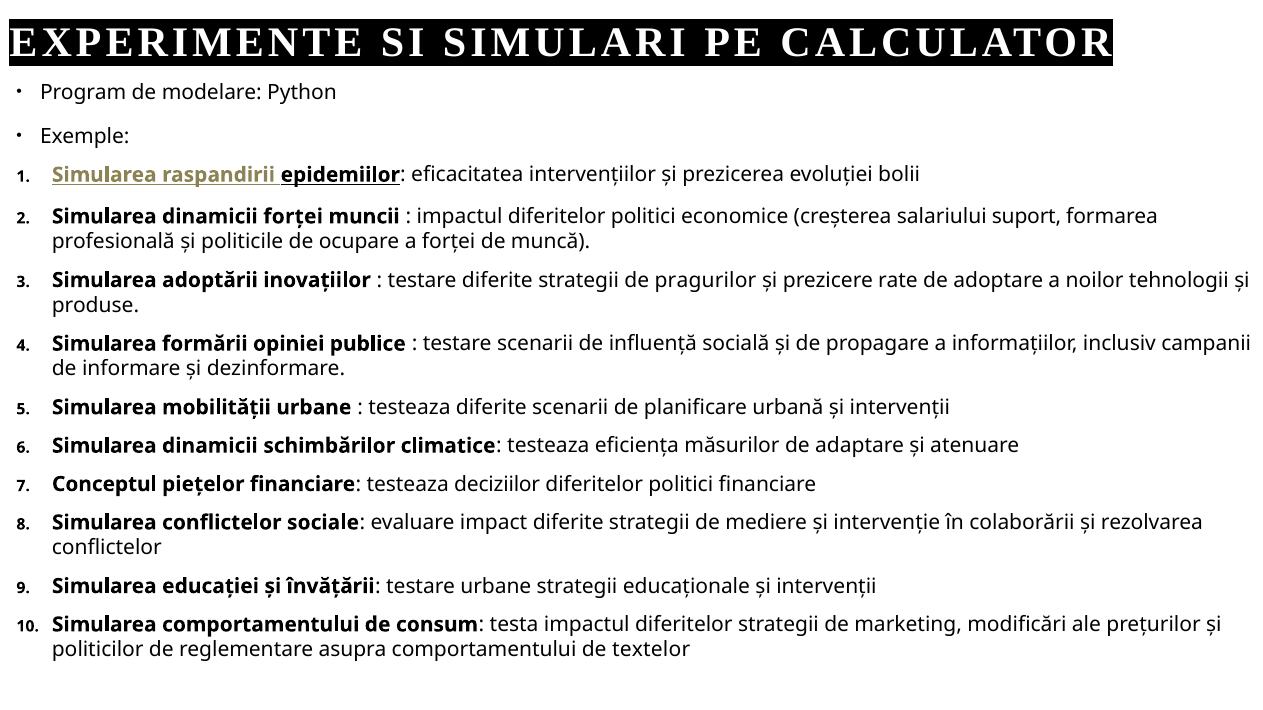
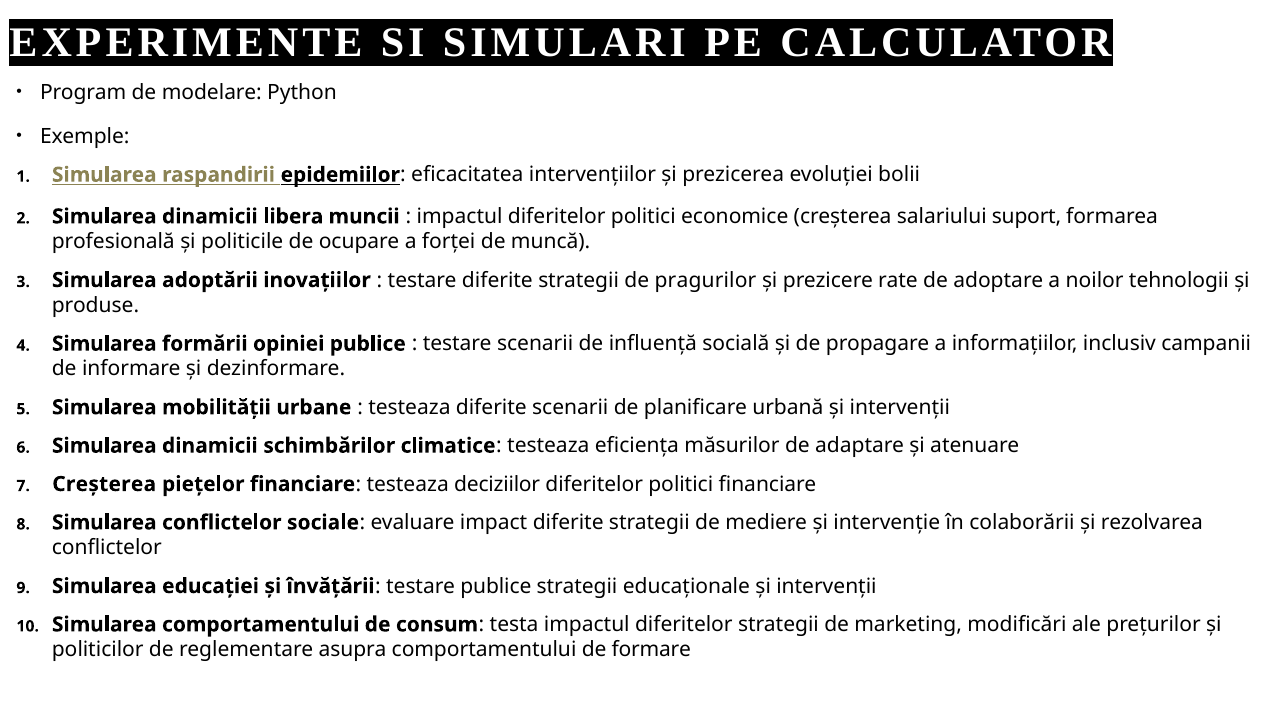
dinamicii forței: forței -> libera
Conceptul at (104, 484): Conceptul -> Creșterea
testare urbane: urbane -> publice
textelor: textelor -> formare
